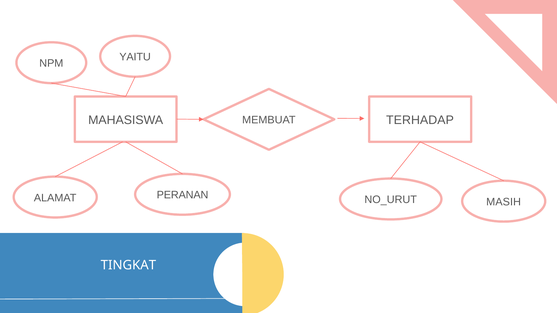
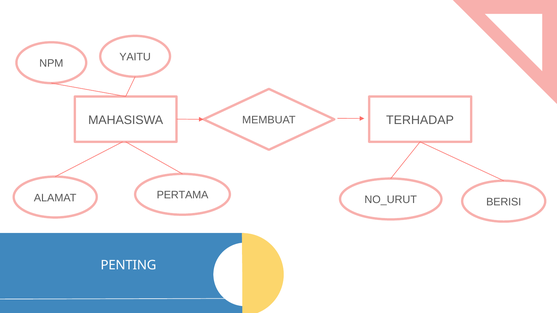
PERANAN: PERANAN -> PERTAMA
MASIH: MASIH -> BERISI
TINGKAT: TINGKAT -> PENTING
